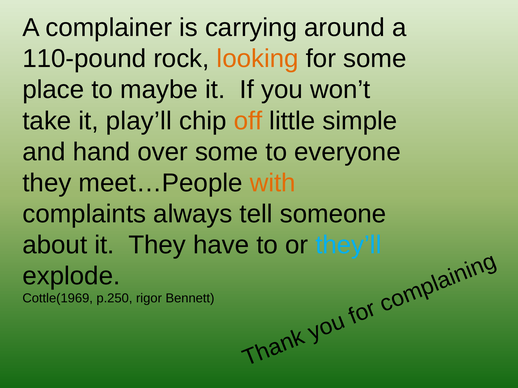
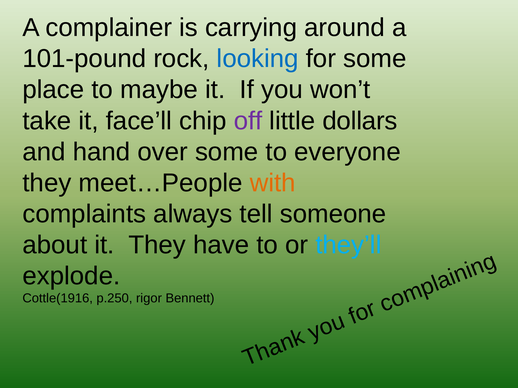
110-pound: 110-pound -> 101-pound
looking colour: orange -> blue
play’ll: play’ll -> face’ll
off colour: orange -> purple
simple: simple -> dollars
Cottle(1969: Cottle(1969 -> Cottle(1916
